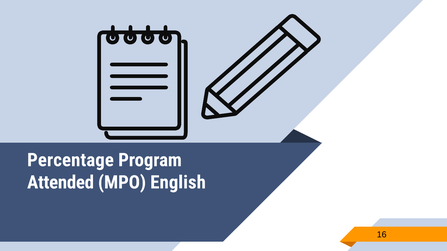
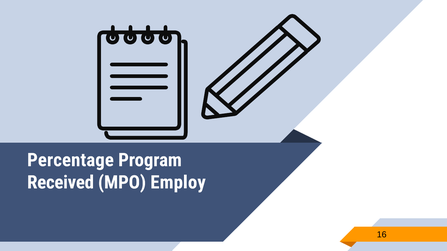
Attended: Attended -> Received
English: English -> Employ
